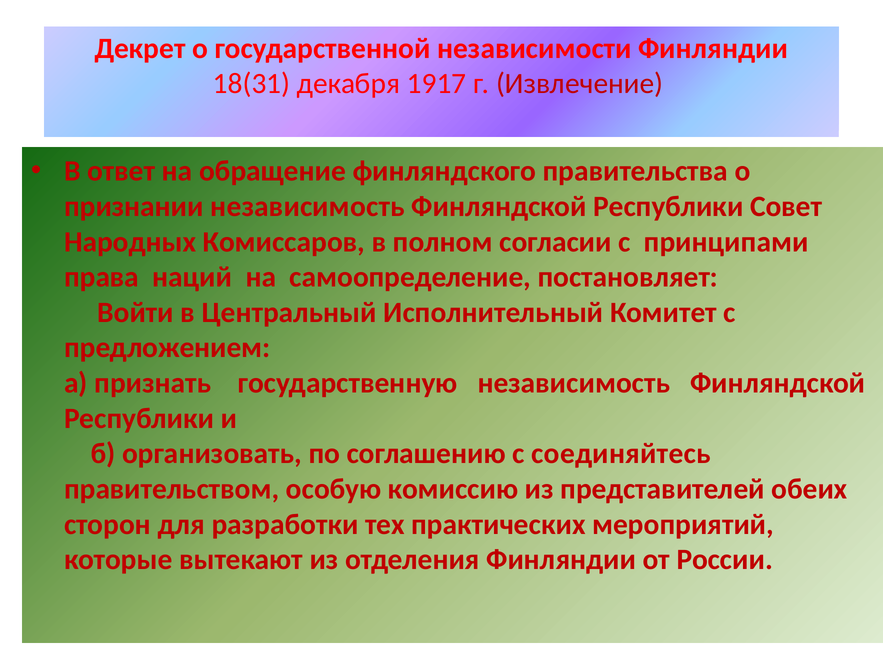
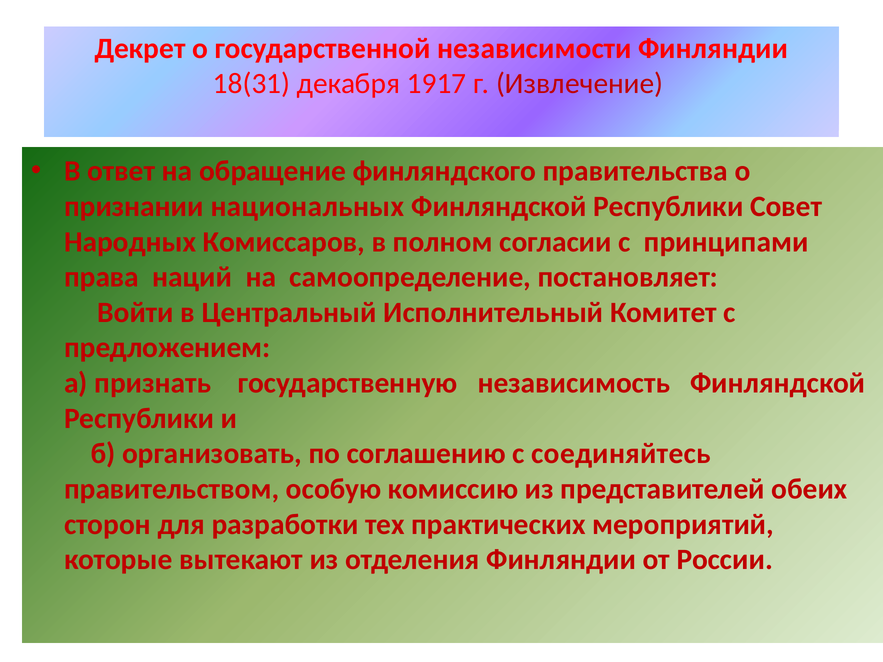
признании независимость: независимость -> национальных
